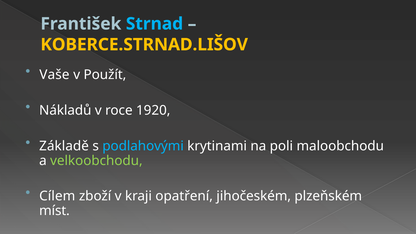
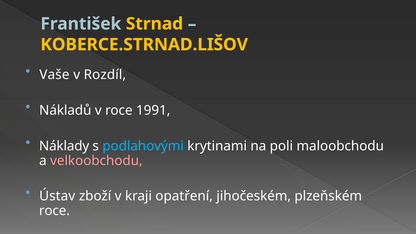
Strnad colour: light blue -> yellow
Použít: Použít -> Rozdíl
1920: 1920 -> 1991
Základě: Základě -> Náklady
velkoobchodu colour: light green -> pink
Cílem: Cílem -> Ústav
míst at (54, 211): míst -> roce
